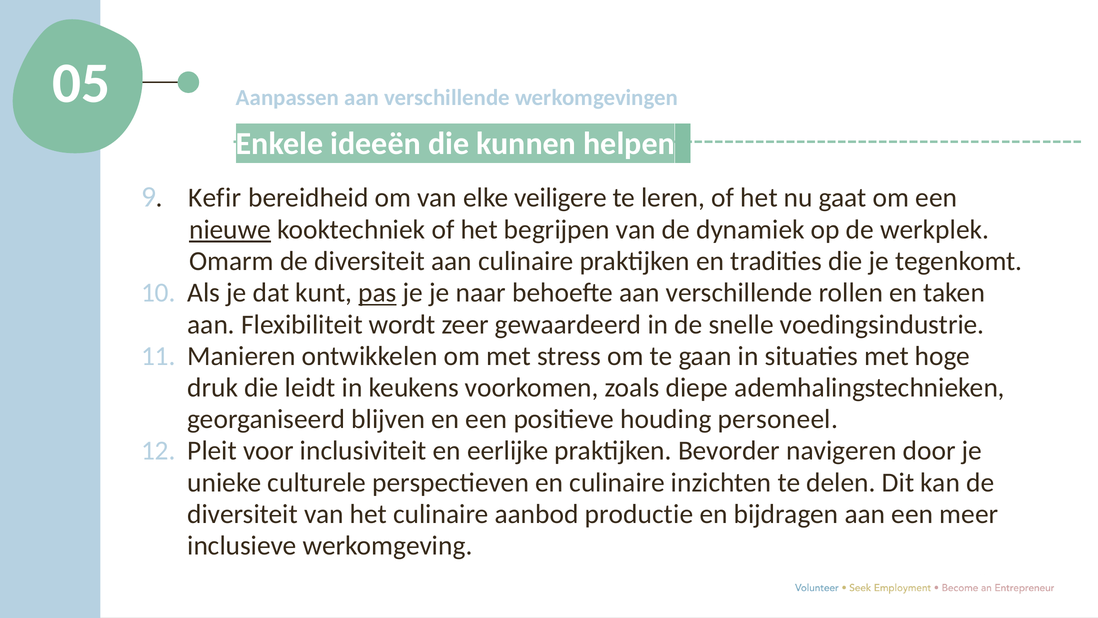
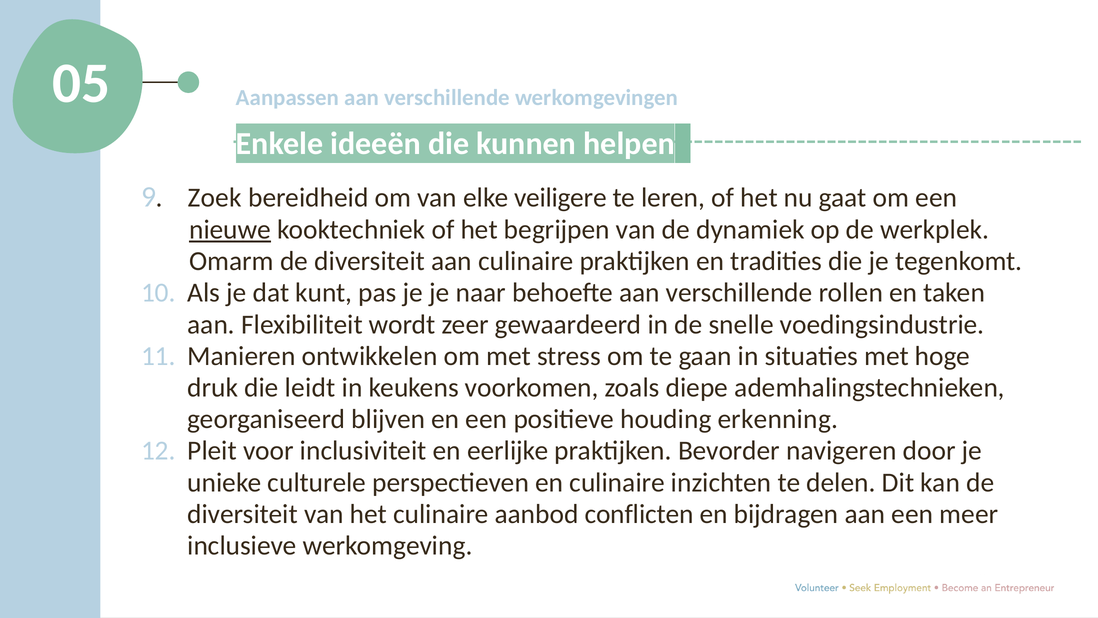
Kefir: Kefir -> Zoek
pas underline: present -> none
personeel: personeel -> erkenning
productie: productie -> conflicten
